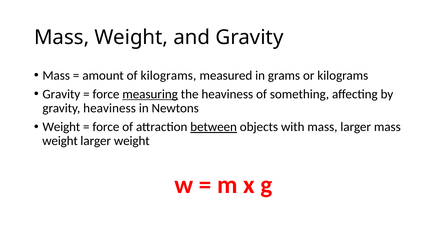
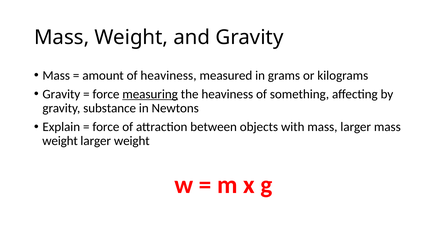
of kilograms: kilograms -> heaviness
gravity heaviness: heaviness -> substance
Weight at (61, 127): Weight -> Explain
between underline: present -> none
